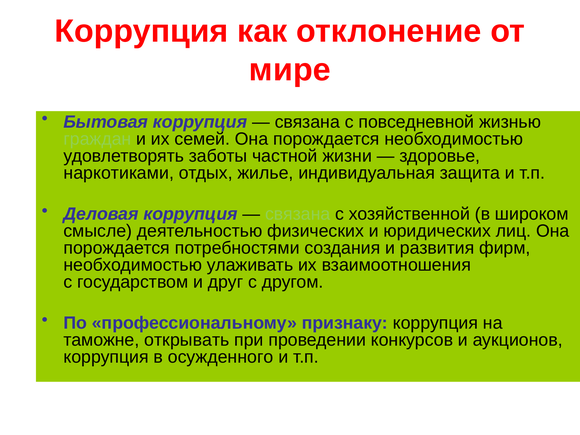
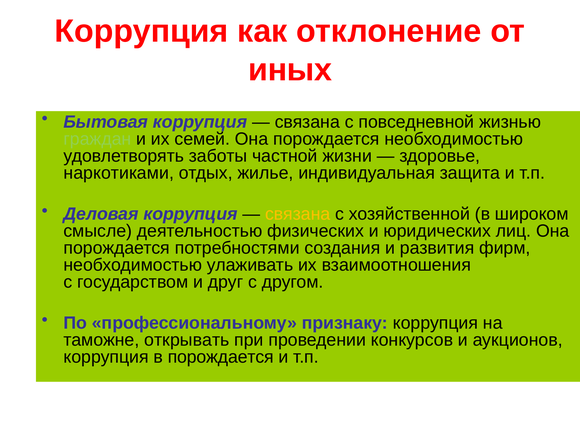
мире: мире -> иных
связана at (298, 214) colour: light green -> yellow
в осужденного: осужденного -> порождается
